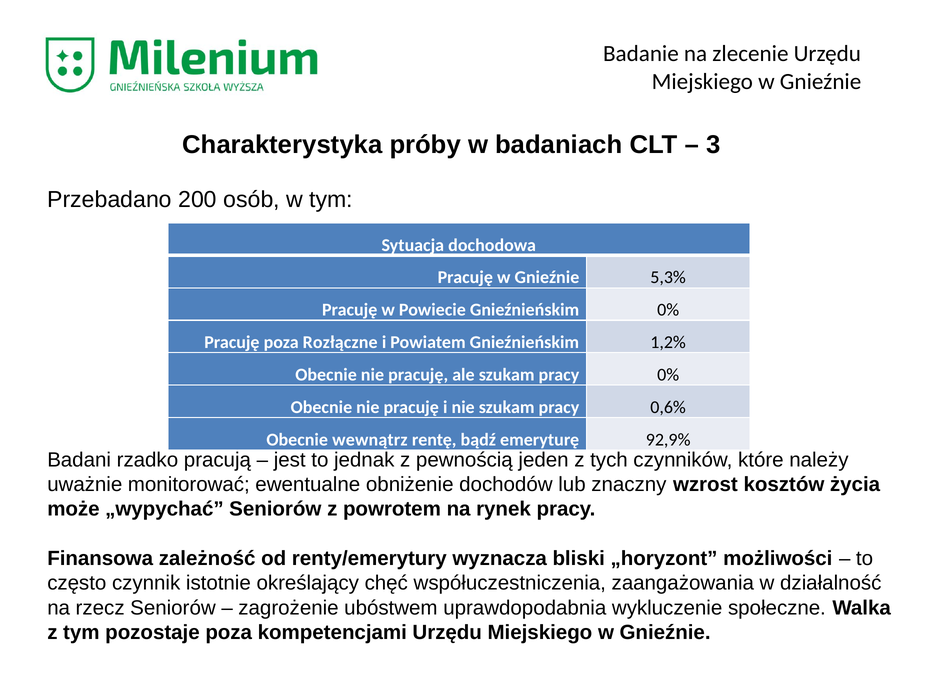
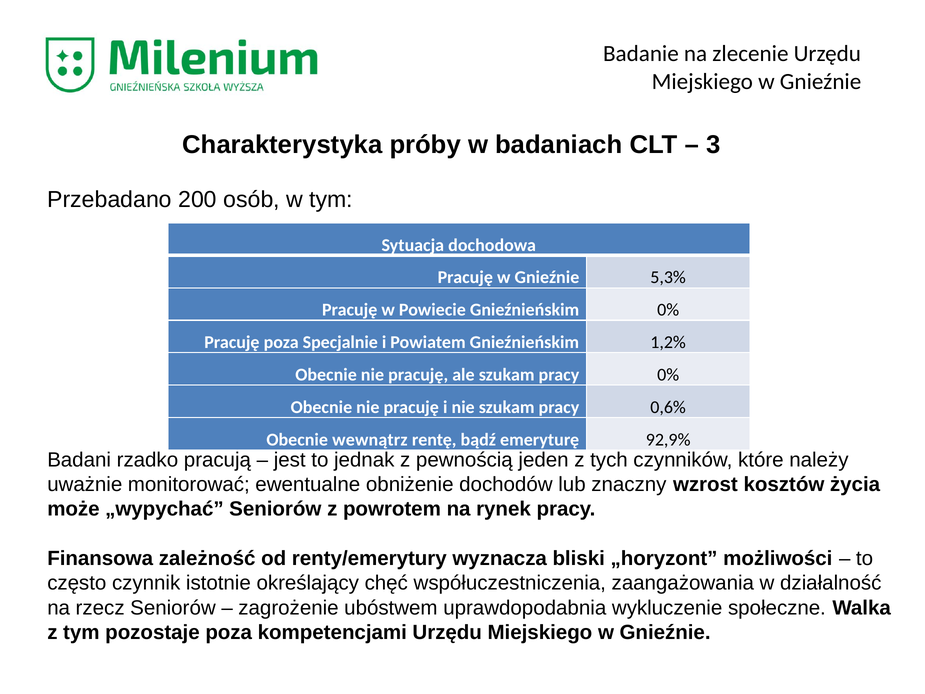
Rozłączne: Rozłączne -> Specjalnie
